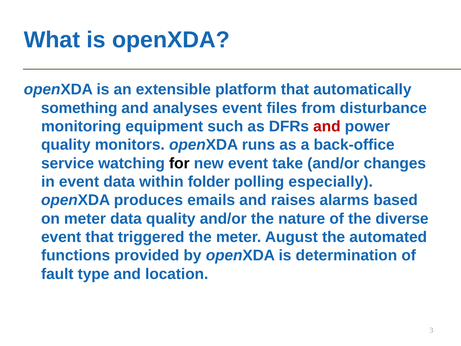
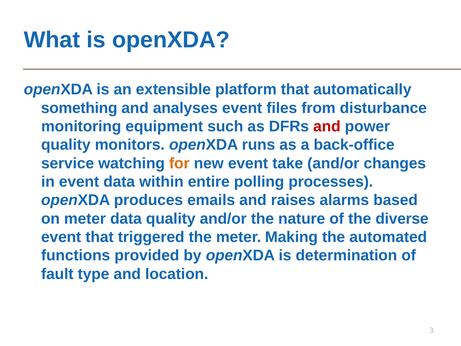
for colour: black -> orange
folder: folder -> entire
especially: especially -> processes
August: August -> Making
